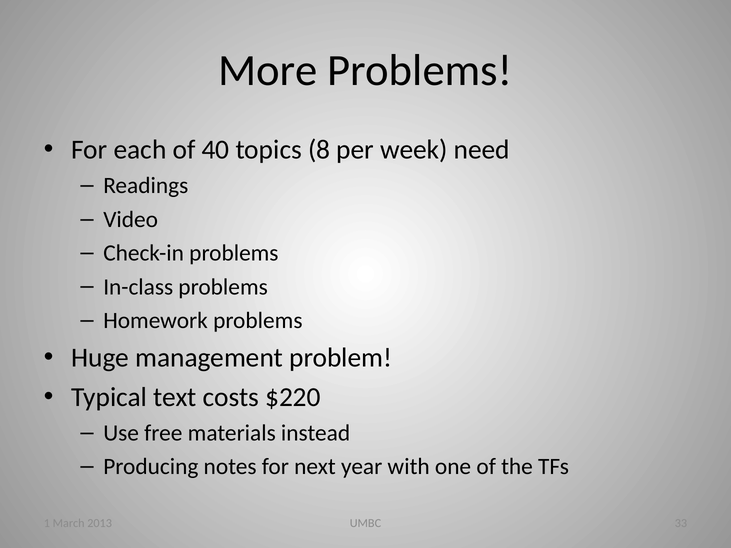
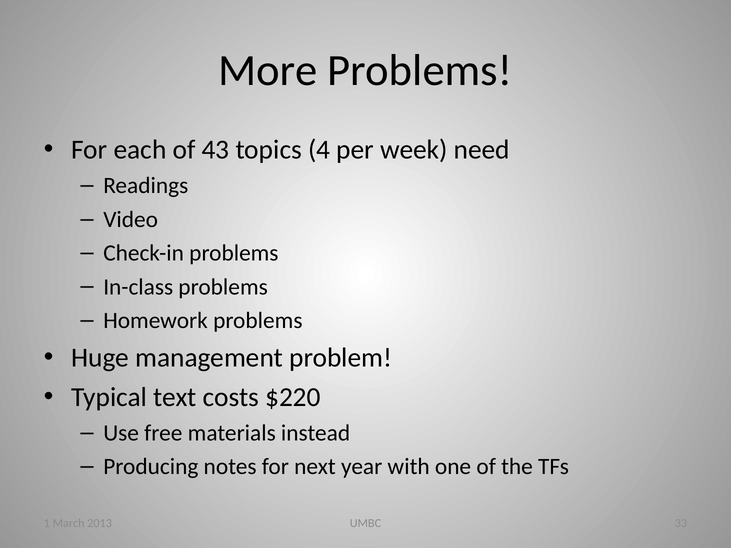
40: 40 -> 43
8: 8 -> 4
